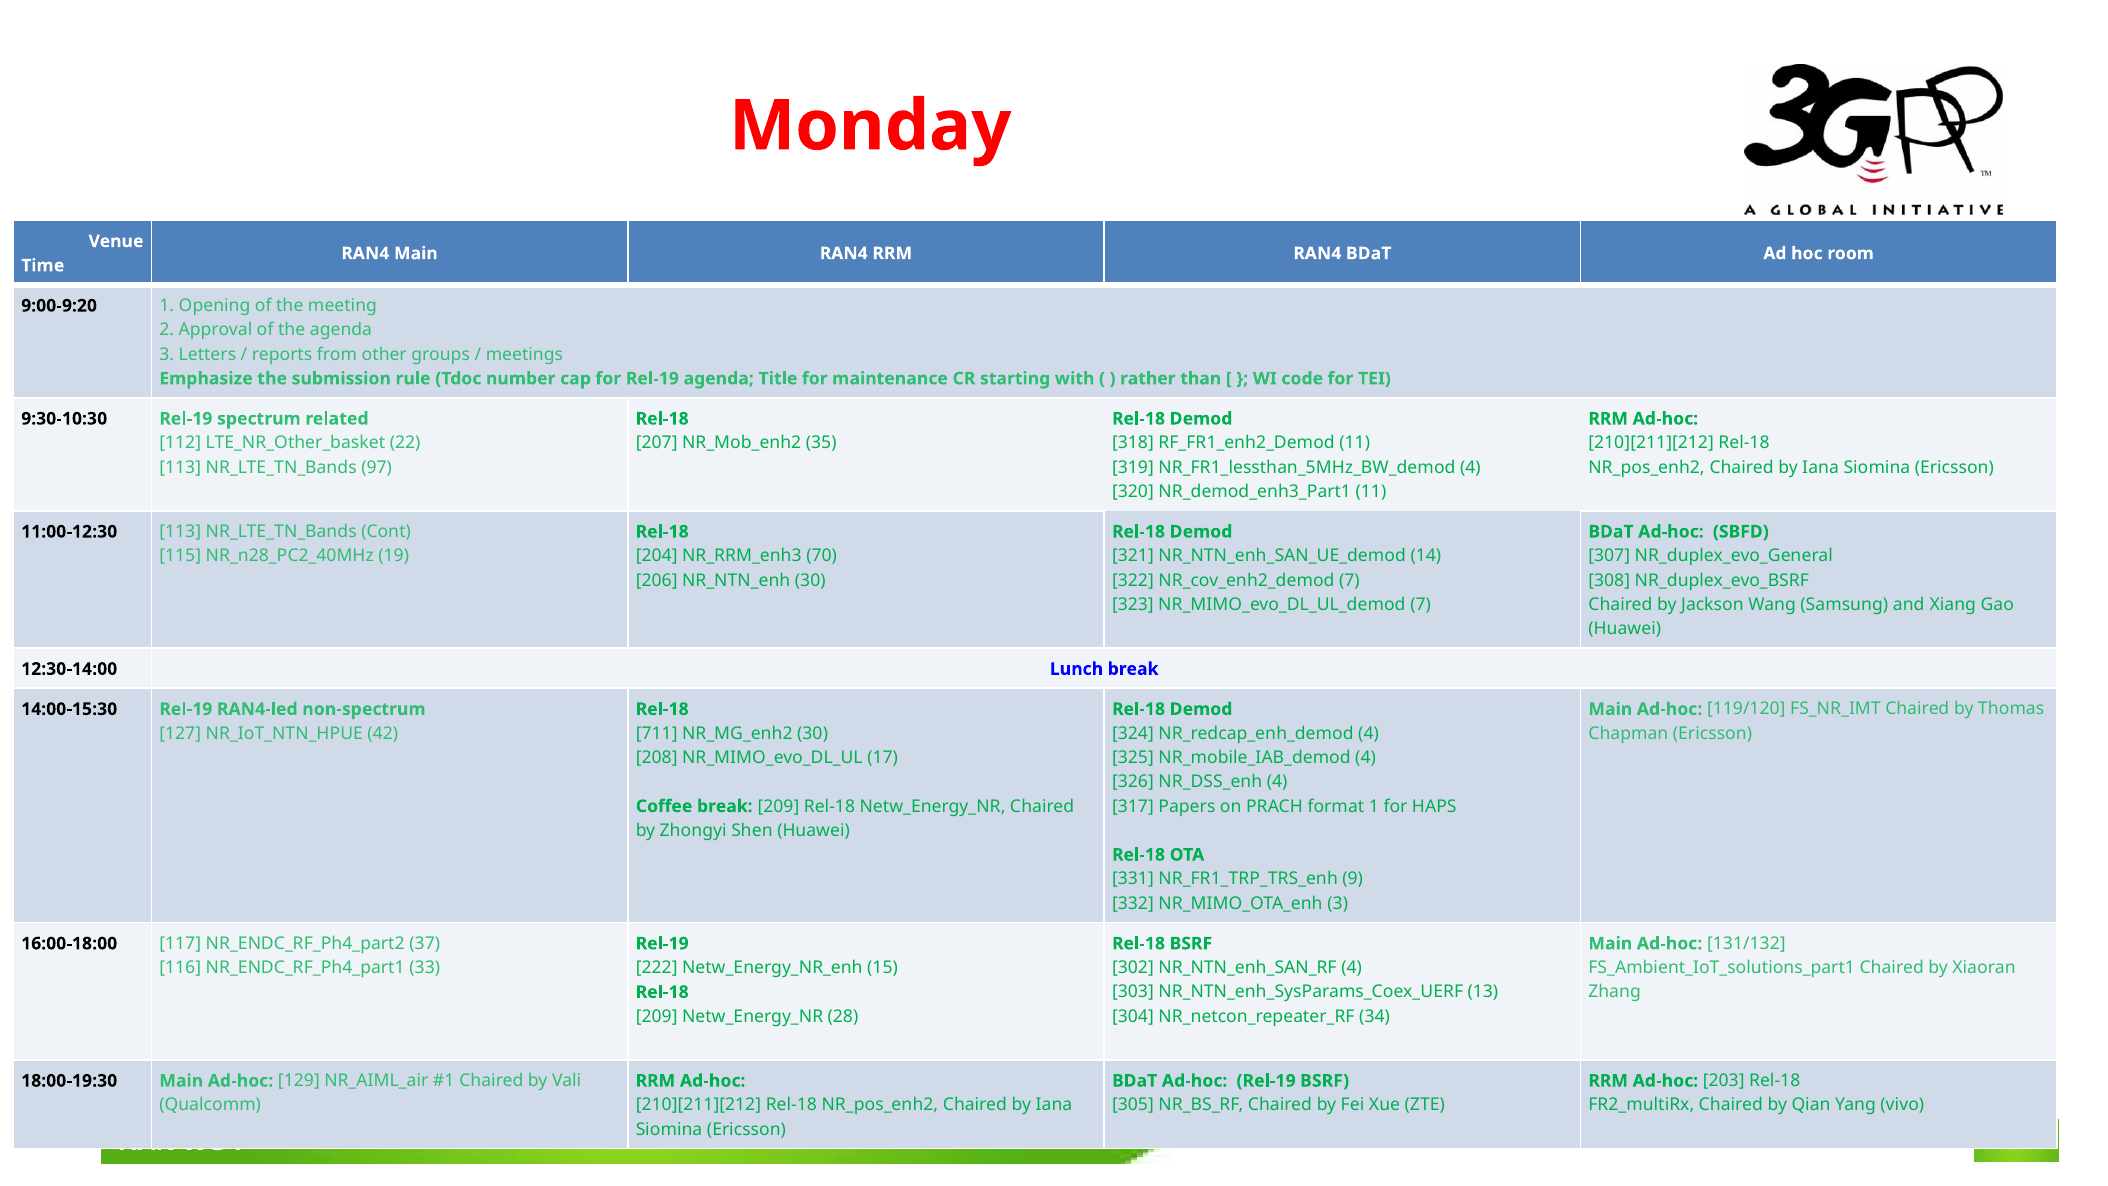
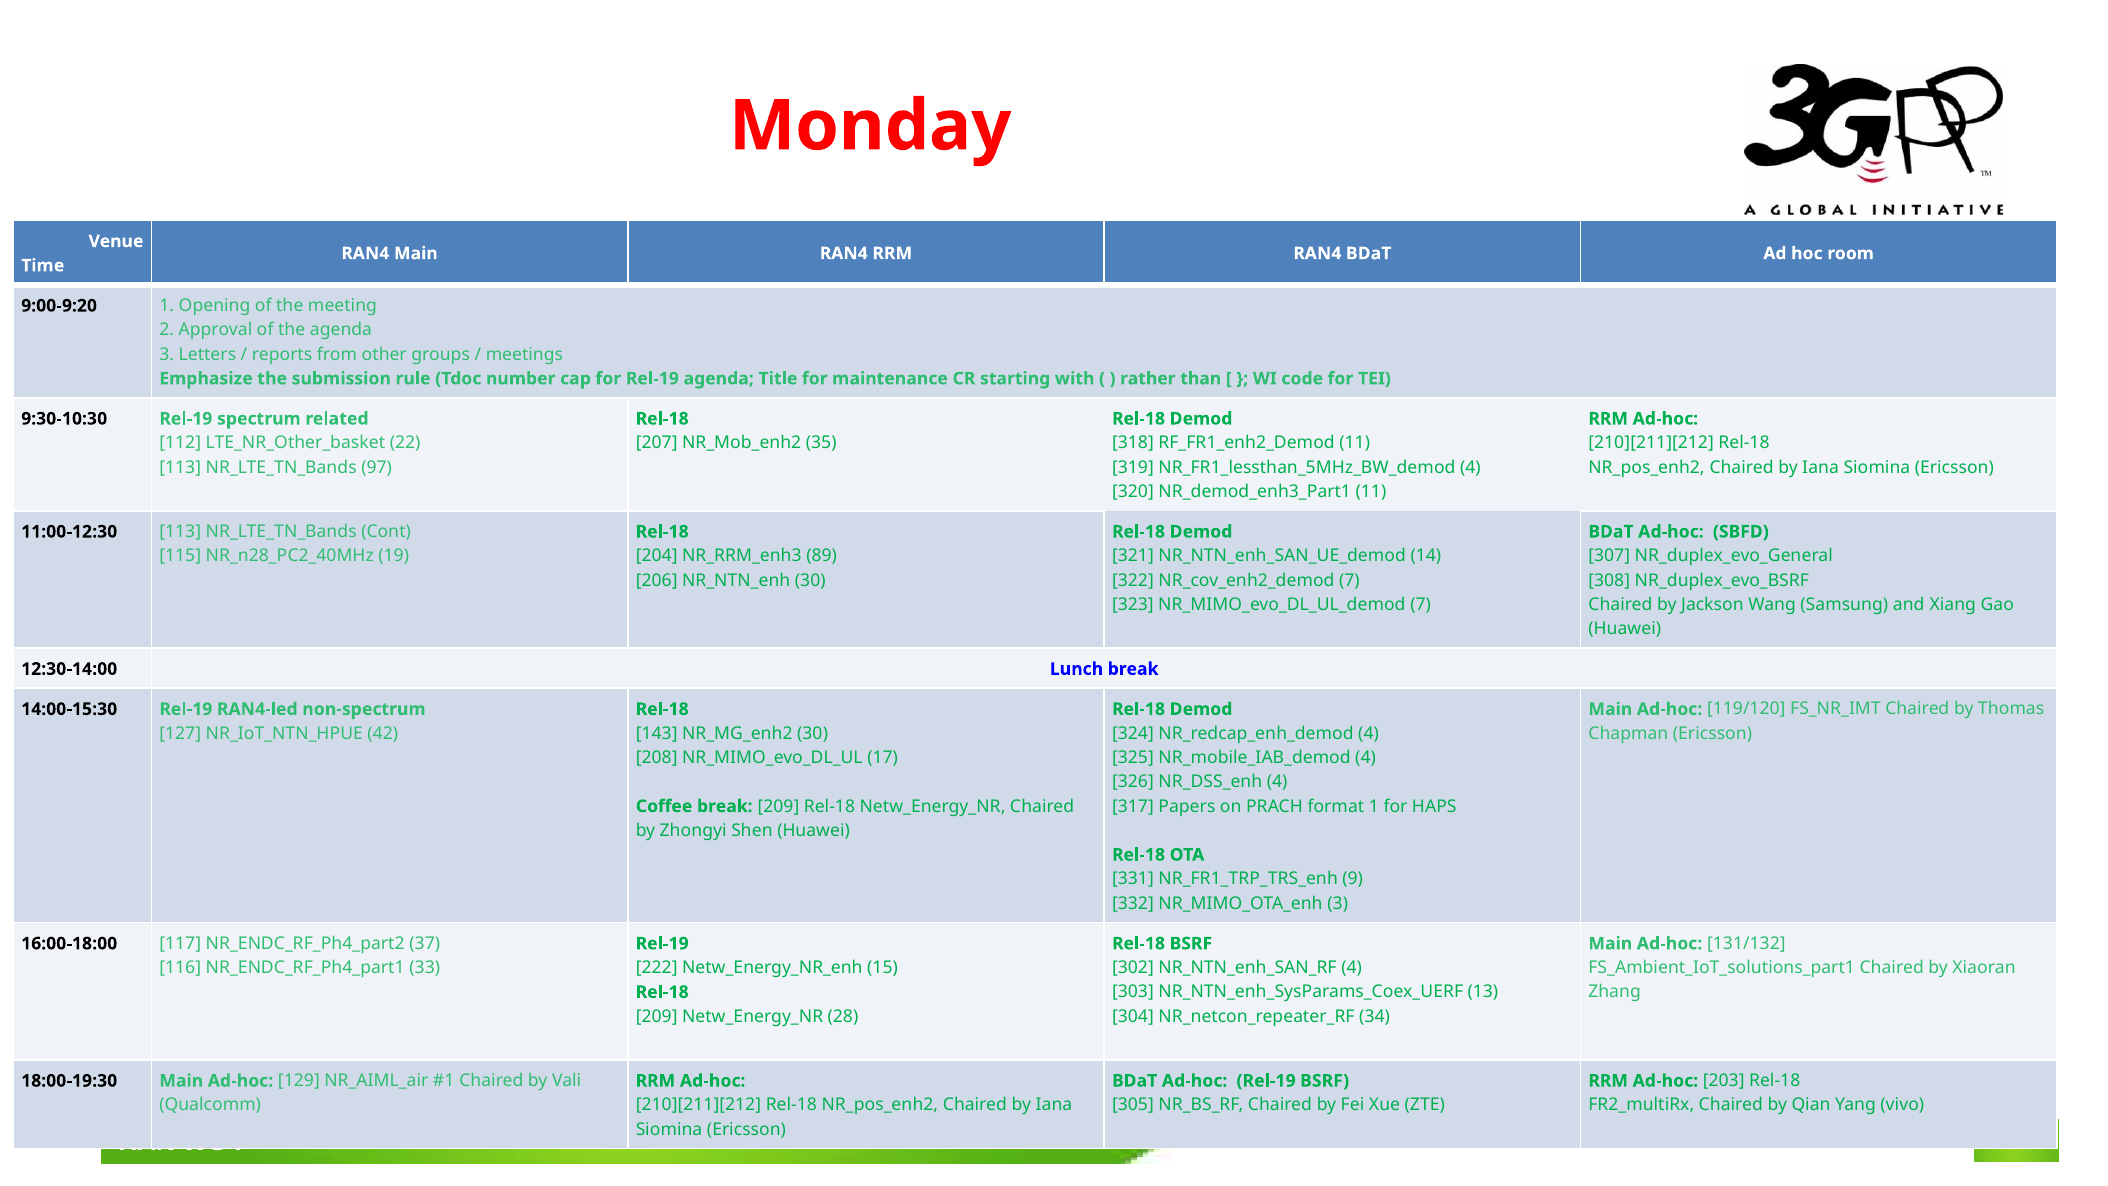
70: 70 -> 89
711: 711 -> 143
